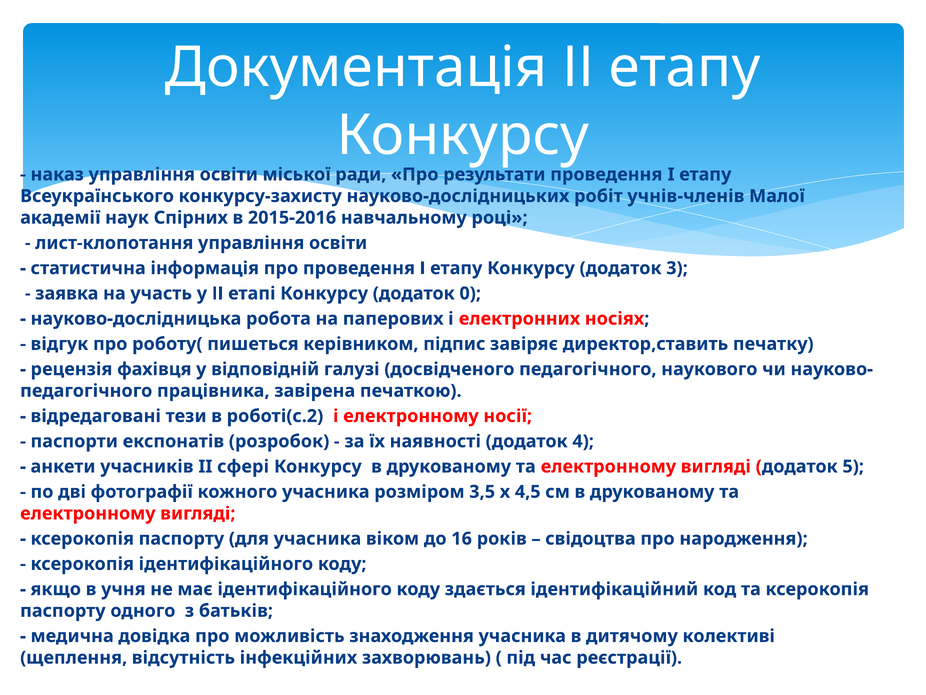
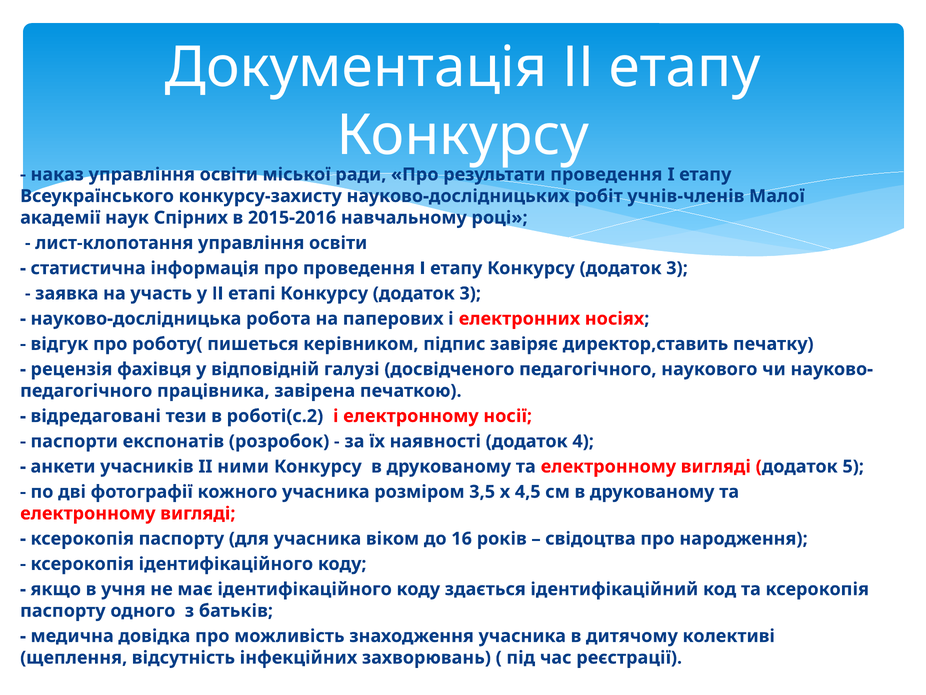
етапі Конкурсу додаток 0: 0 -> 3
сфері: сфері -> ними
